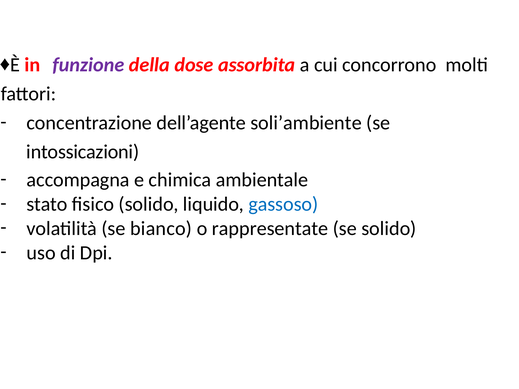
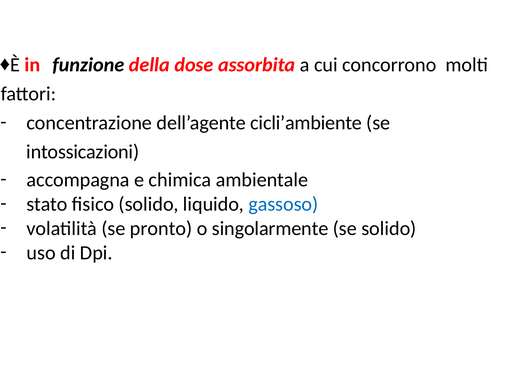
funzione colour: purple -> black
soli’ambiente: soli’ambiente -> cicli’ambiente
bianco: bianco -> pronto
rappresentate: rappresentate -> singolarmente
